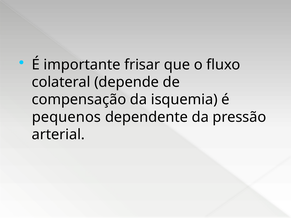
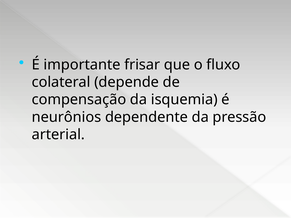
pequenos: pequenos -> neurônios
